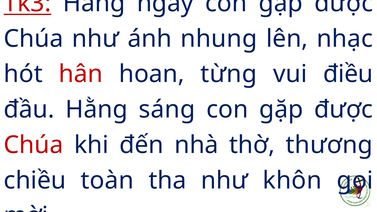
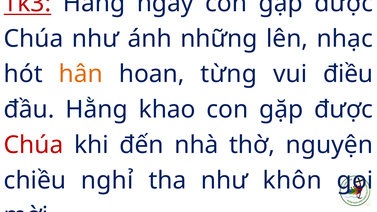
nhung: nhung -> những
hân colour: red -> orange
sáng: sáng -> khao
thương: thương -> nguyện
toàn: toàn -> nghỉ
